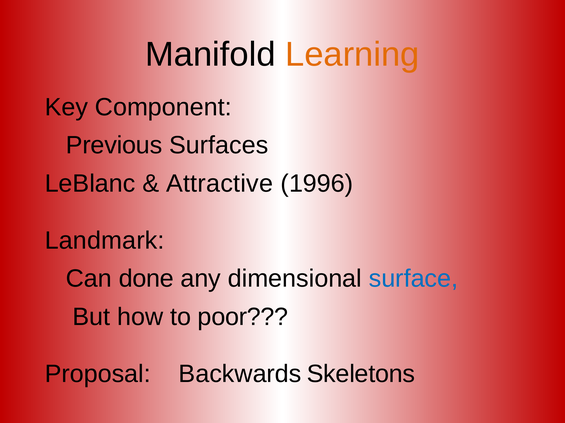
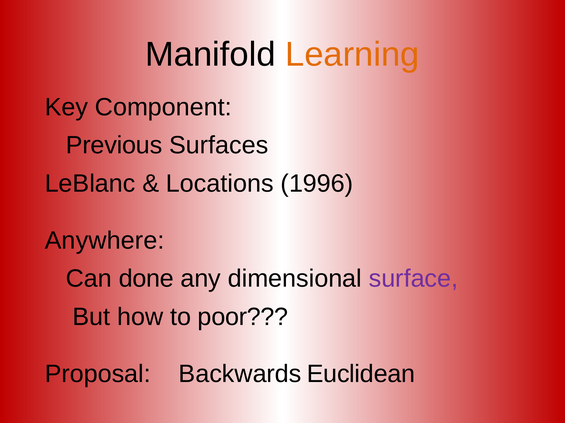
Attractive: Attractive -> Locations
Landmark: Landmark -> Anywhere
surface colour: blue -> purple
Skeletons: Skeletons -> Euclidean
